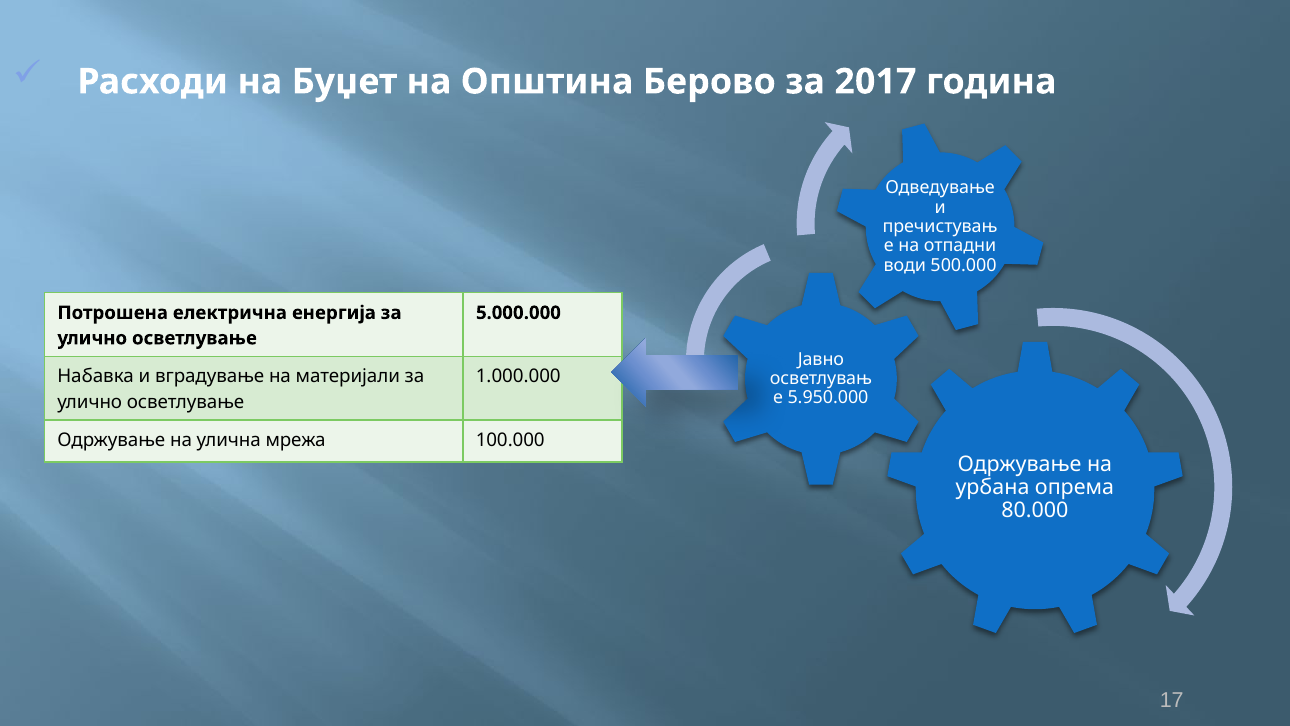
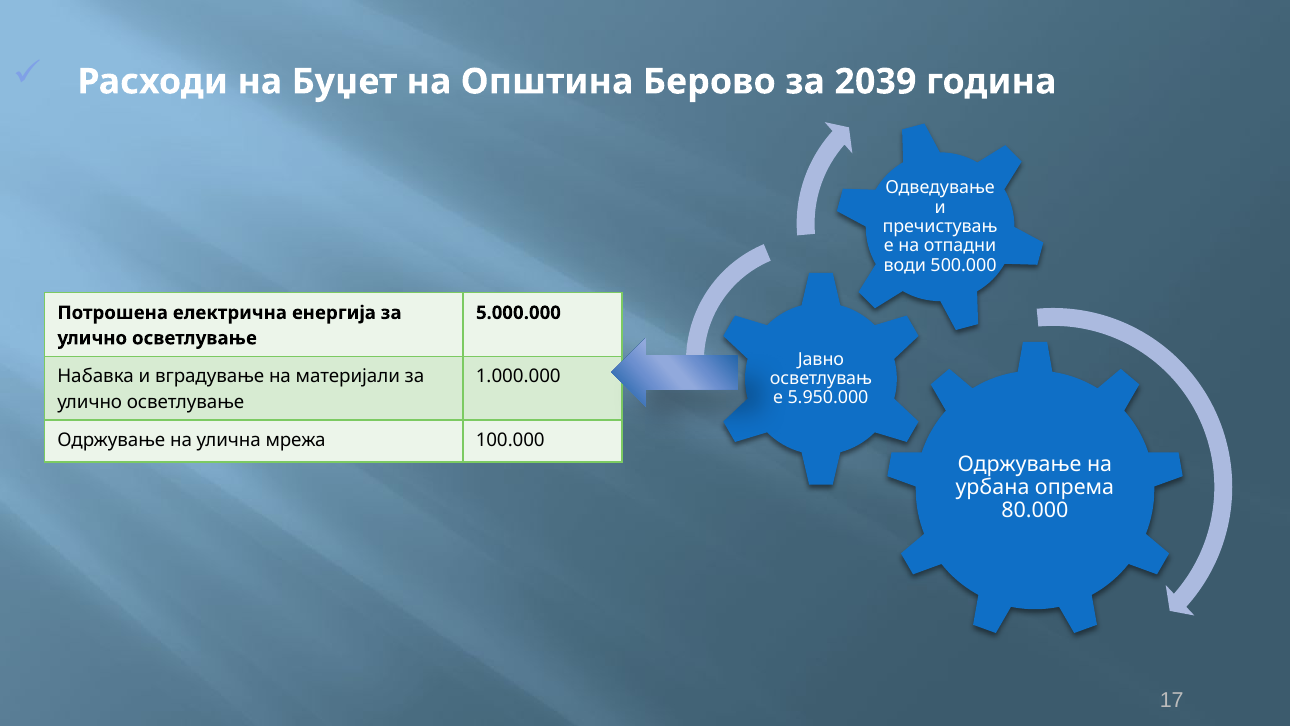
2017: 2017 -> 2039
